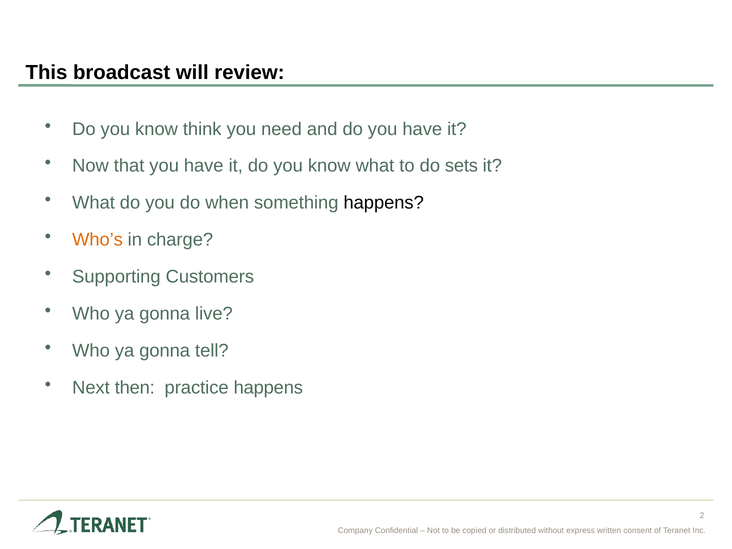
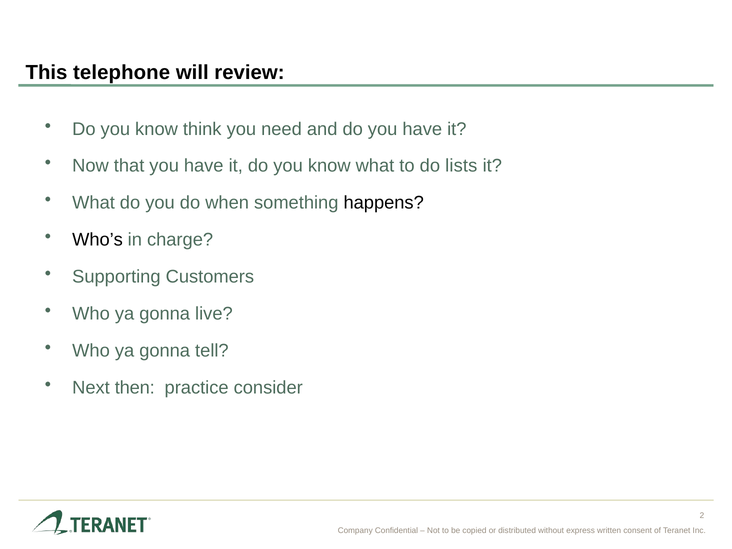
broadcast: broadcast -> telephone
sets: sets -> lists
Who’s colour: orange -> black
practice happens: happens -> consider
